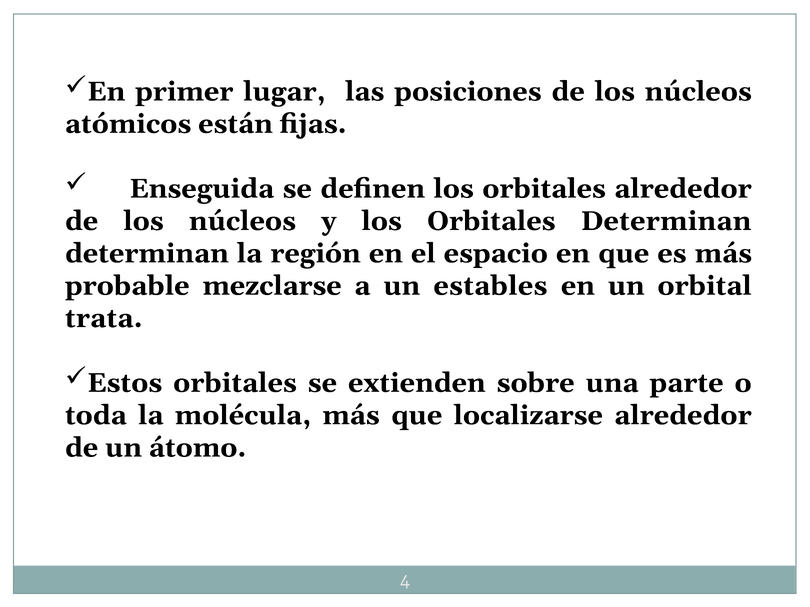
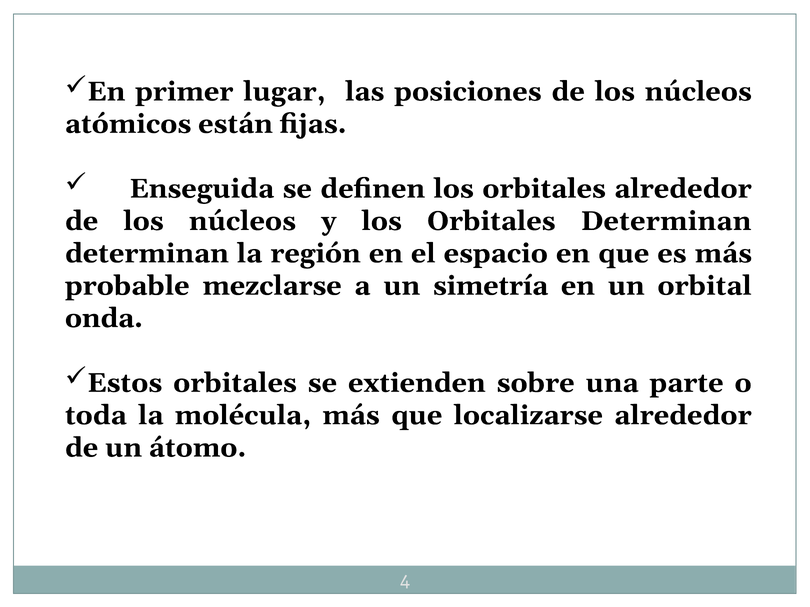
estables: estables -> simetría
trata: trata -> onda
